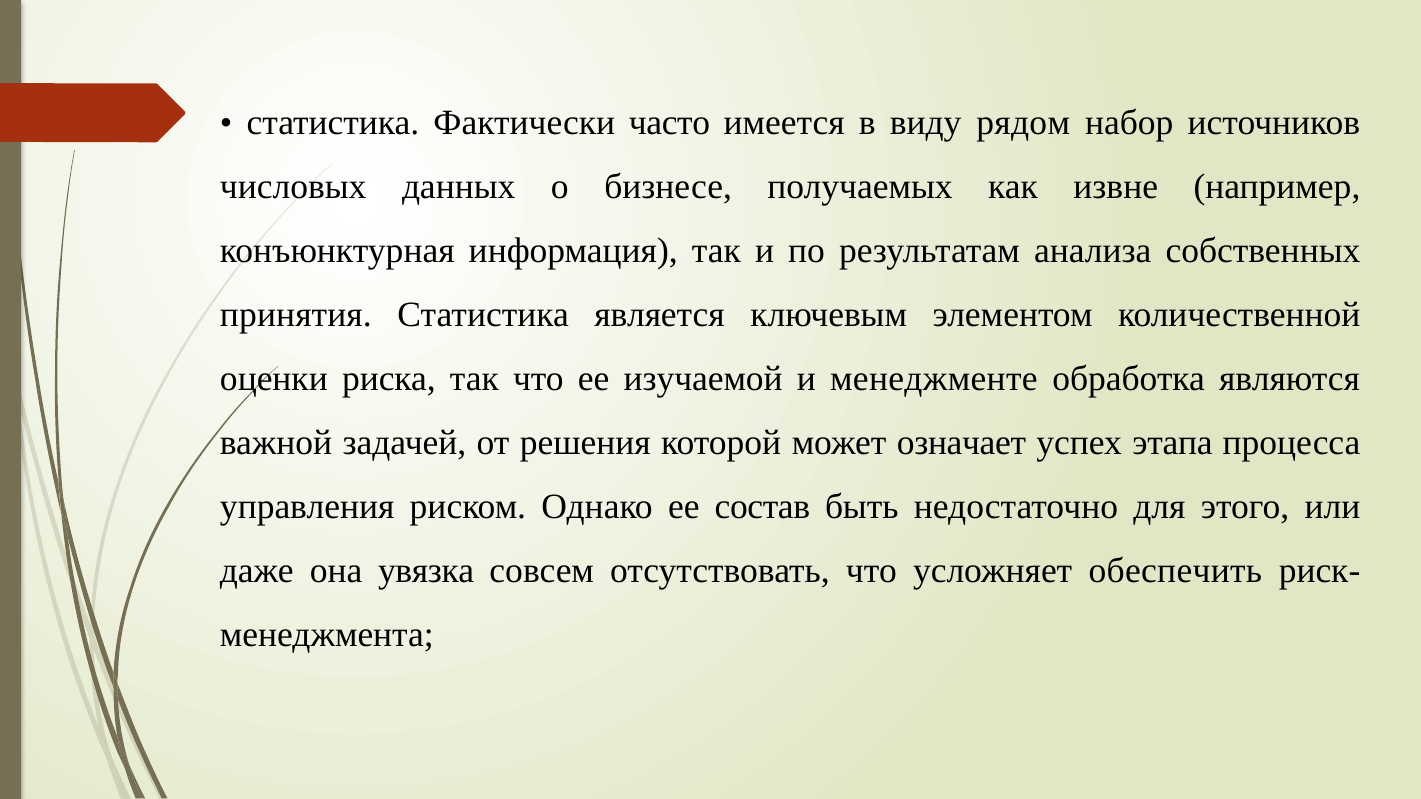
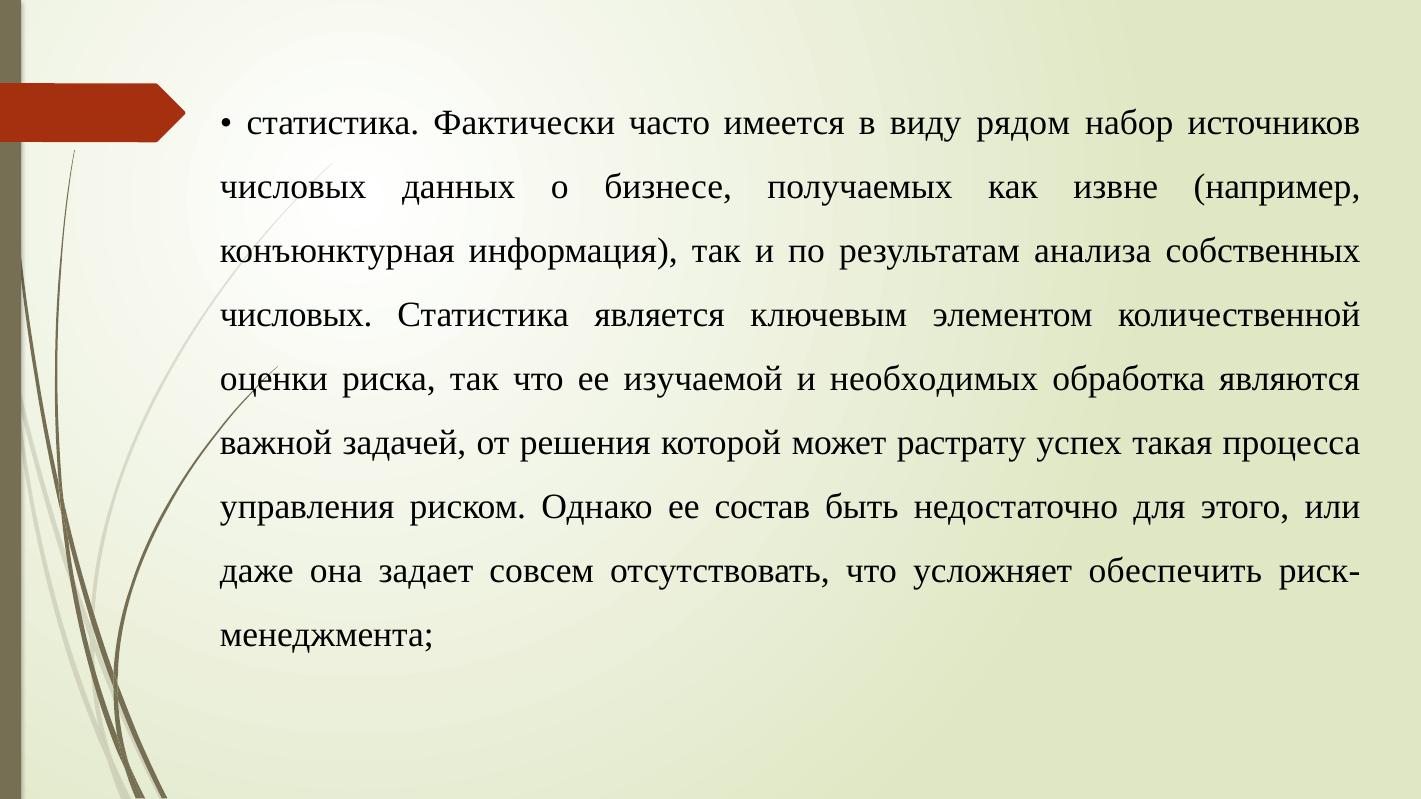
принятия at (296, 315): принятия -> числовых
менеджменте: менеджменте -> необходимых
означает: означает -> растрату
этапа: этапа -> такая
увязка: увязка -> задает
